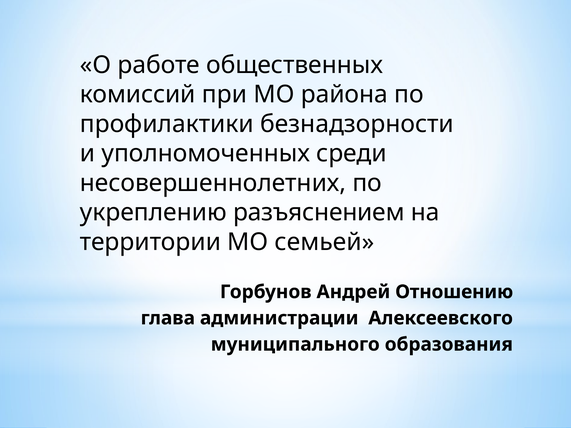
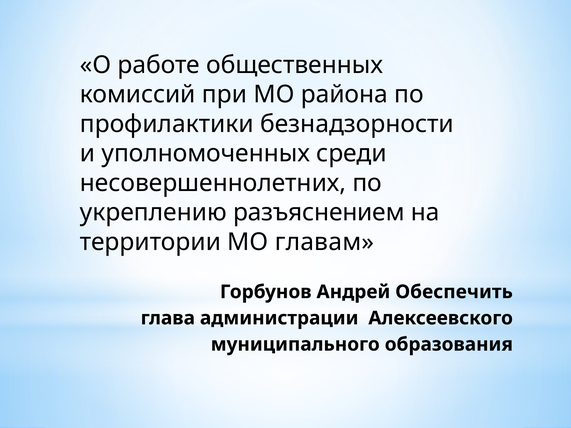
семьей: семьей -> главам
Отношению: Отношению -> Обеспечить
